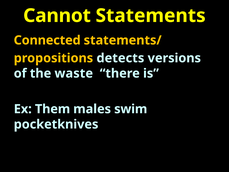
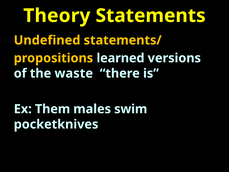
Cannot: Cannot -> Theory
Connected: Connected -> Undefined
detects: detects -> learned
